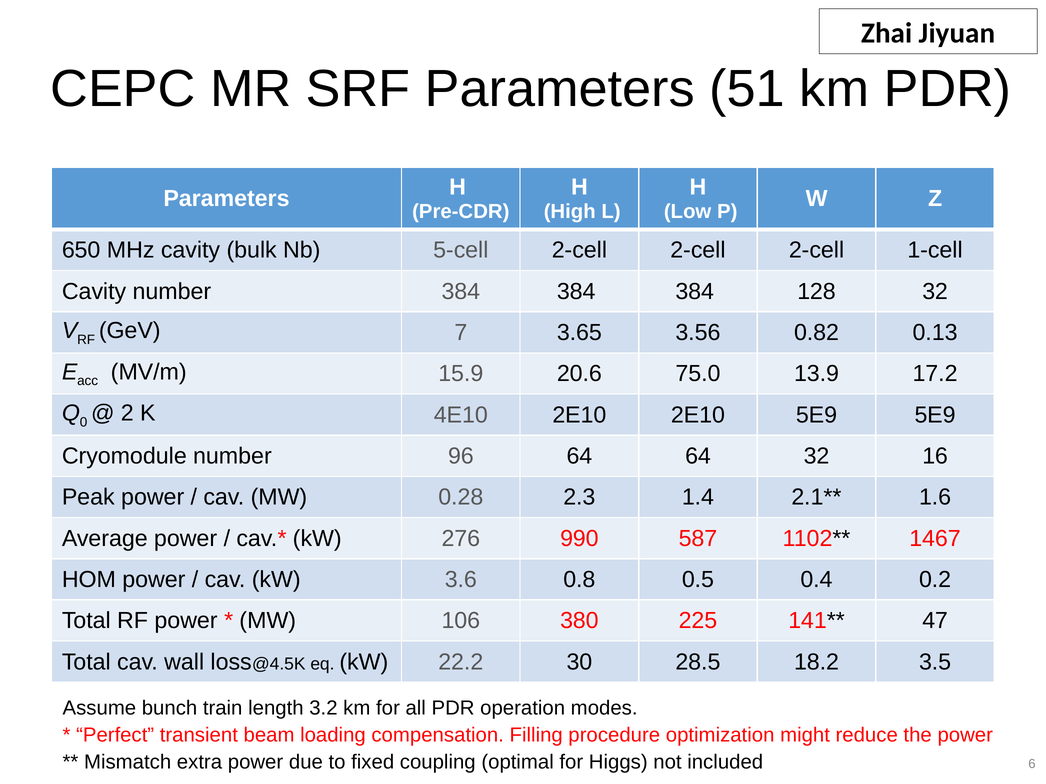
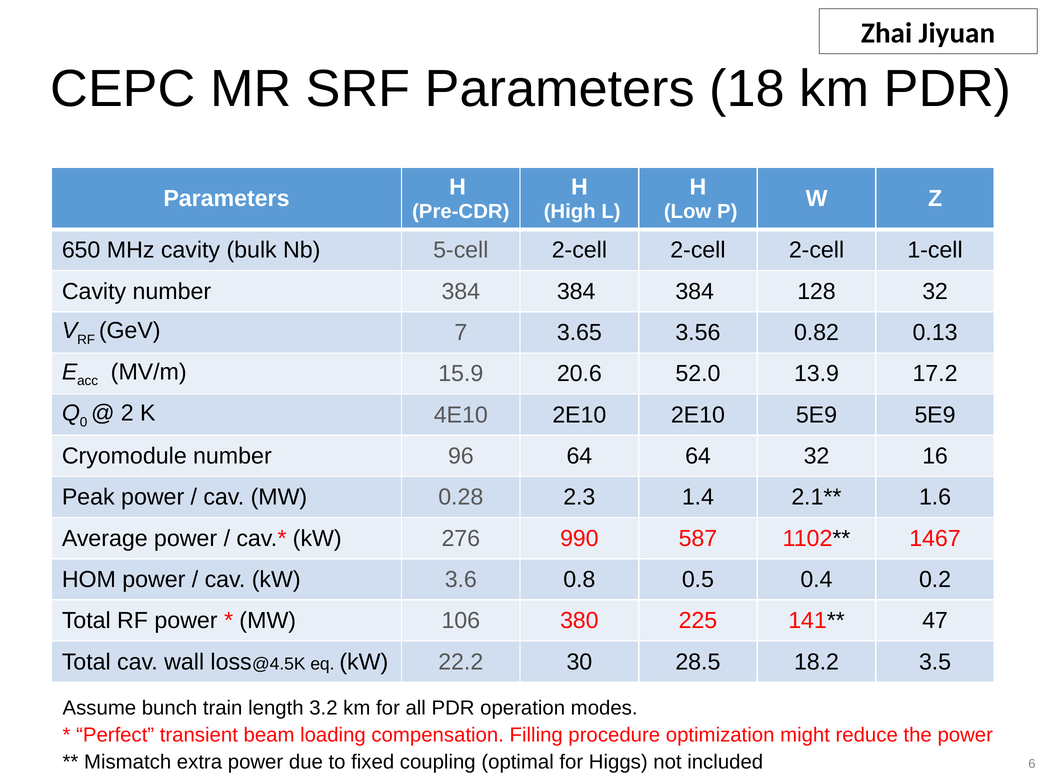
51: 51 -> 18
75.0: 75.0 -> 52.0
